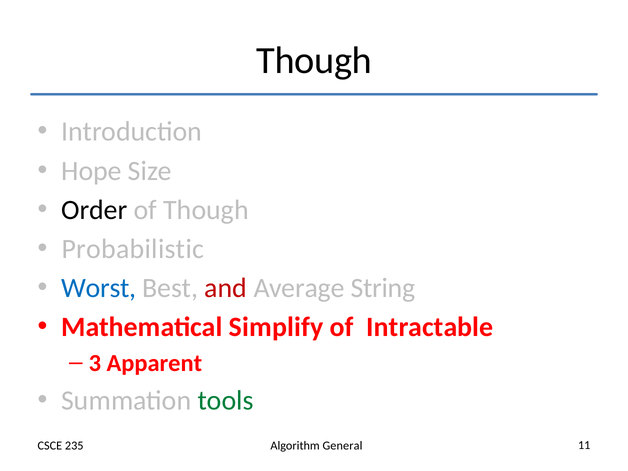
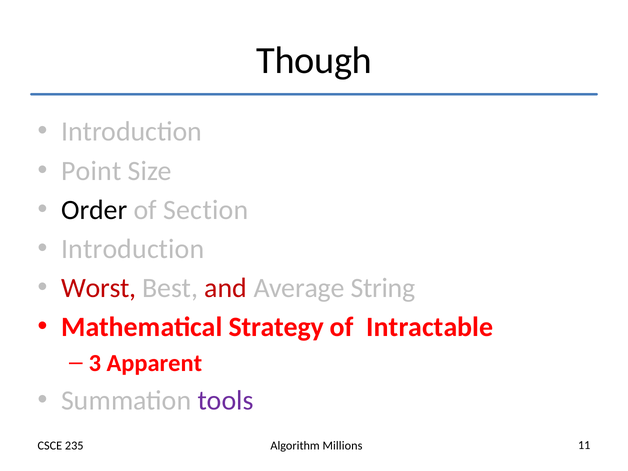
Hope: Hope -> Point
of Though: Though -> Section
Probabilistic at (133, 249): Probabilistic -> Introduction
Worst colour: blue -> red
Simplify: Simplify -> Strategy
tools colour: green -> purple
General: General -> Millions
